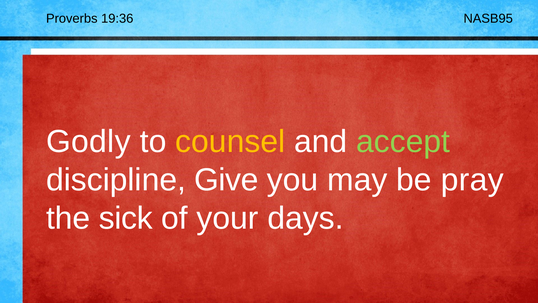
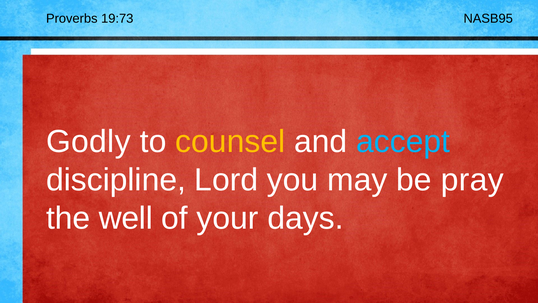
19:36: 19:36 -> 19:73
accept colour: light green -> light blue
Give: Give -> Lord
sick: sick -> well
